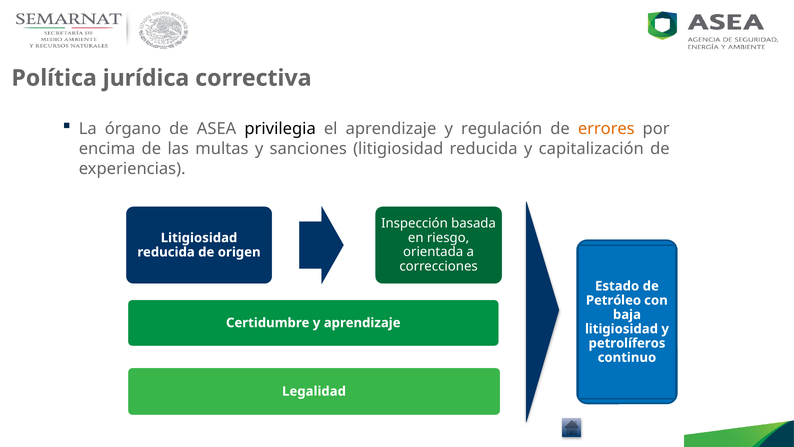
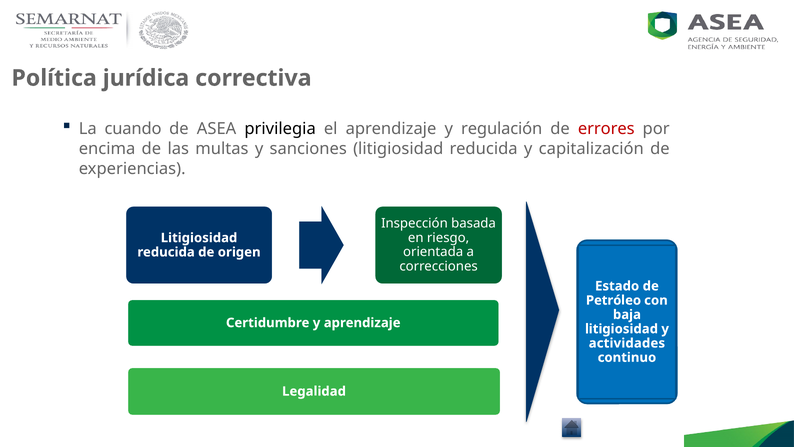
órgano: órgano -> cuando
errores colour: orange -> red
petrolíferos: petrolíferos -> actividades
